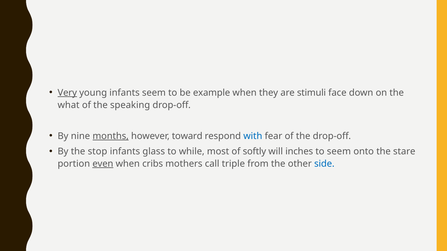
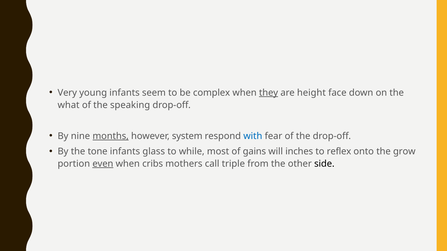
Very underline: present -> none
example: example -> complex
they underline: none -> present
stimuli: stimuli -> height
toward: toward -> system
stop: stop -> tone
softly: softly -> gains
to seem: seem -> reflex
stare: stare -> grow
side colour: blue -> black
